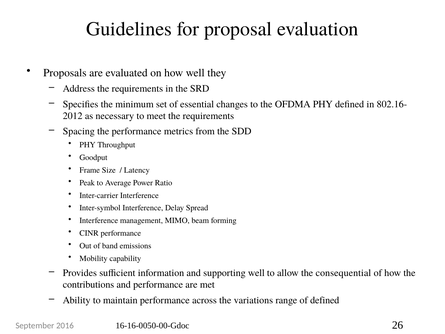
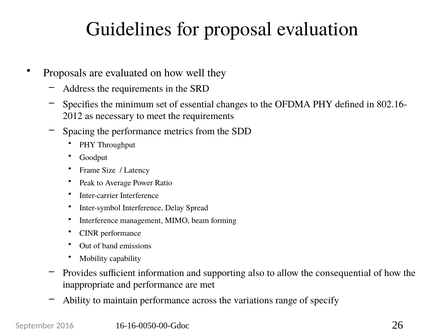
supporting well: well -> also
contributions: contributions -> inappropriate
of defined: defined -> specify
